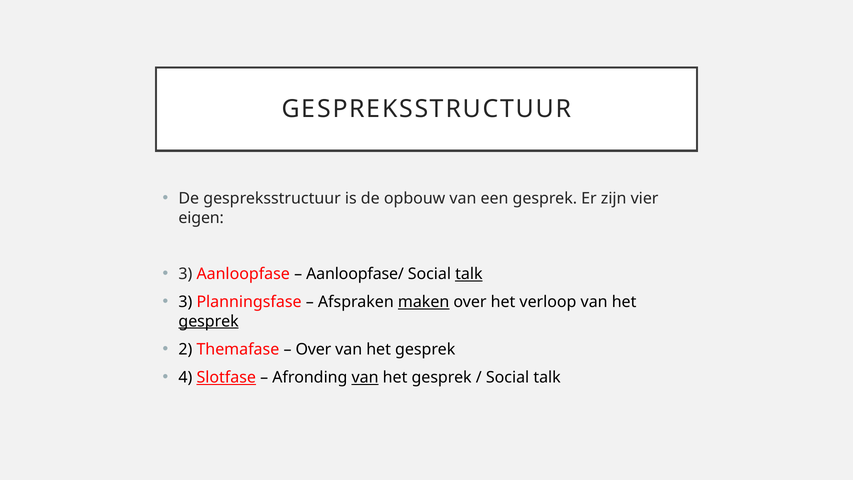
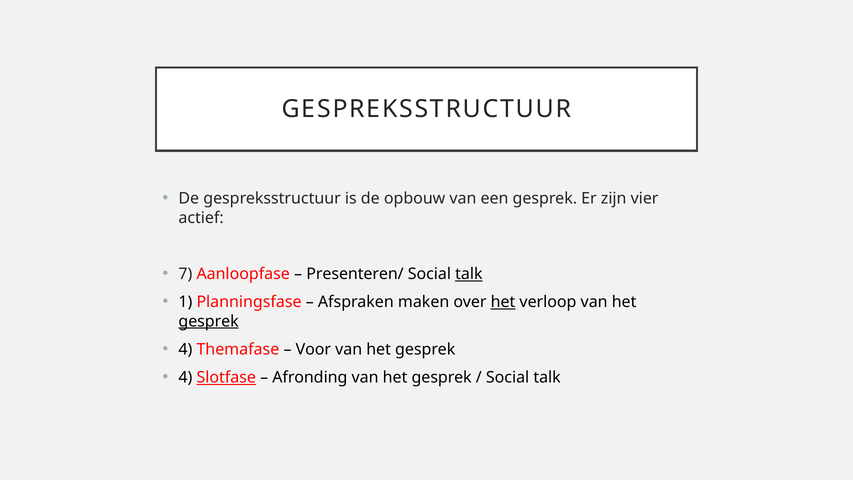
eigen: eigen -> actief
3 at (185, 274): 3 -> 7
Aanloopfase/: Aanloopfase/ -> Presenteren/
3 at (185, 302): 3 -> 1
maken underline: present -> none
het at (503, 302) underline: none -> present
2 at (185, 349): 2 -> 4
Over at (313, 349): Over -> Voor
van at (365, 377) underline: present -> none
